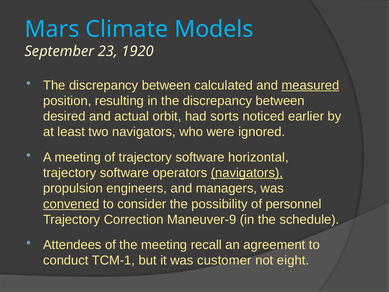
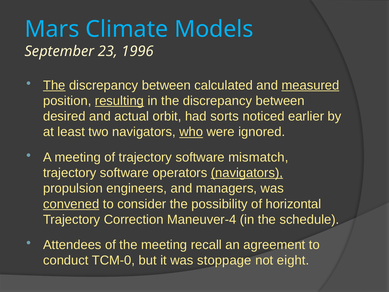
1920: 1920 -> 1996
The at (54, 85) underline: none -> present
resulting underline: none -> present
who underline: none -> present
horizontal: horizontal -> mismatch
personnel: personnel -> horizontal
Maneuver-9: Maneuver-9 -> Maneuver-4
TCM-1: TCM-1 -> TCM-0
customer: customer -> stoppage
